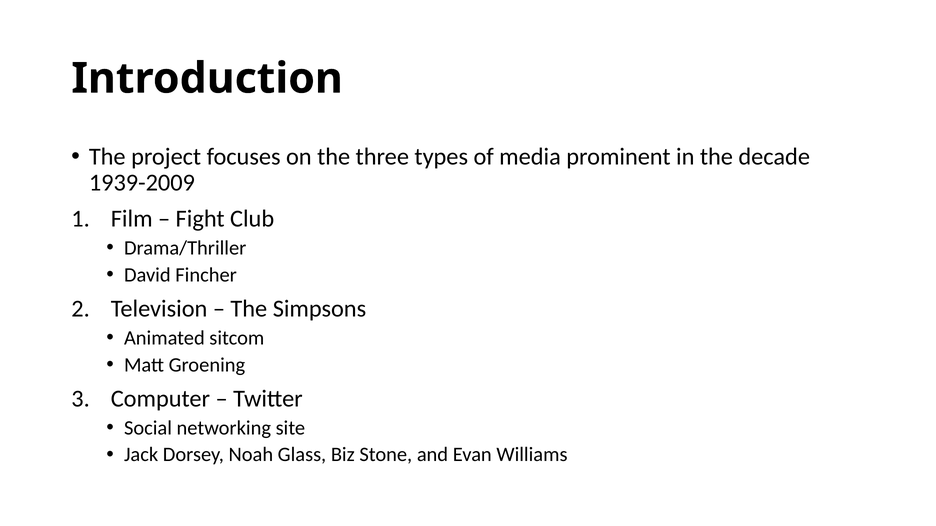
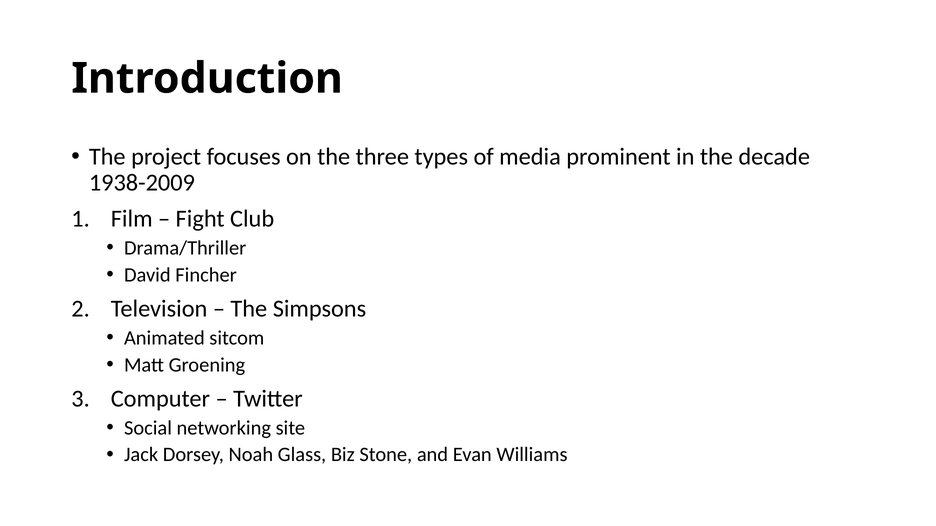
1939-2009: 1939-2009 -> 1938-2009
